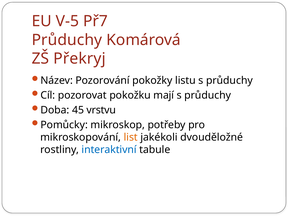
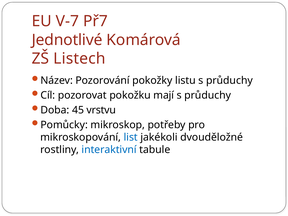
V-5: V-5 -> V-7
Průduchy at (67, 40): Průduchy -> Jednotlivé
Překryj: Překryj -> Listech
list colour: orange -> blue
